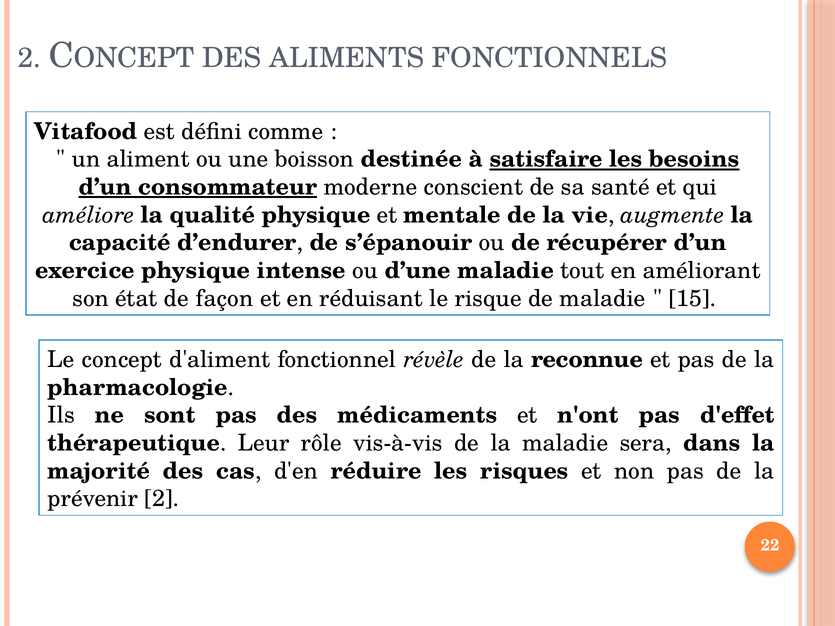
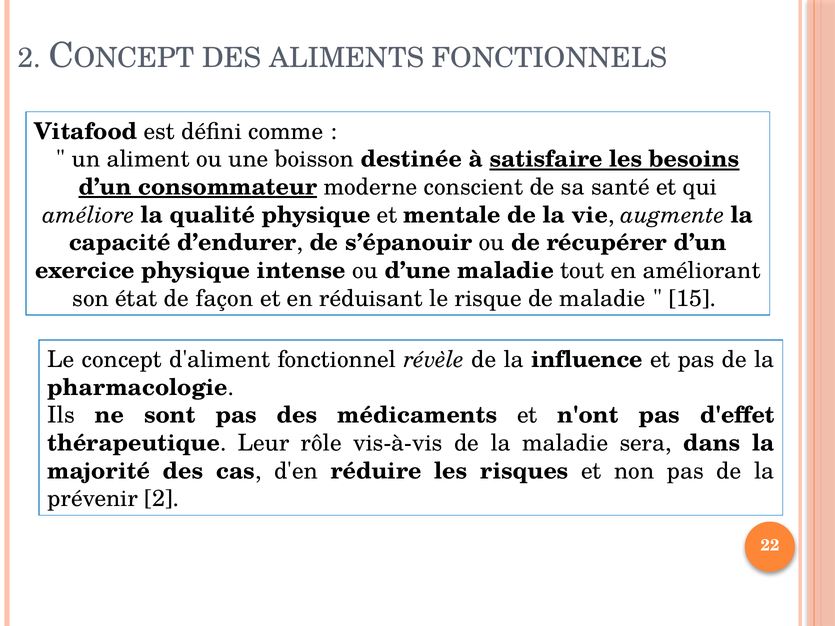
reconnue: reconnue -> influence
